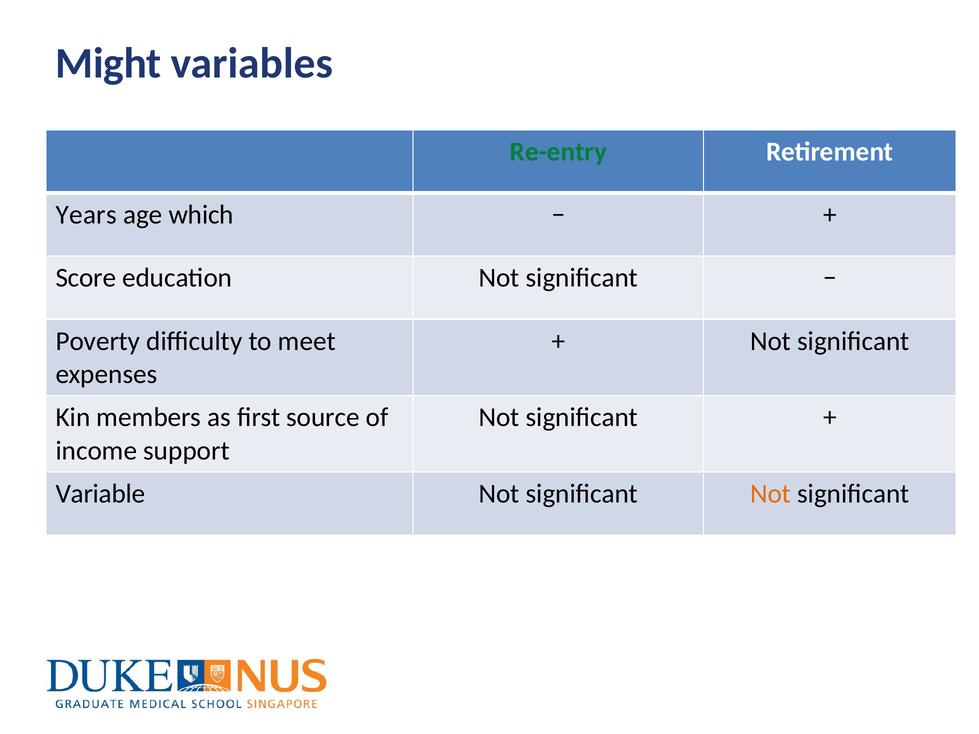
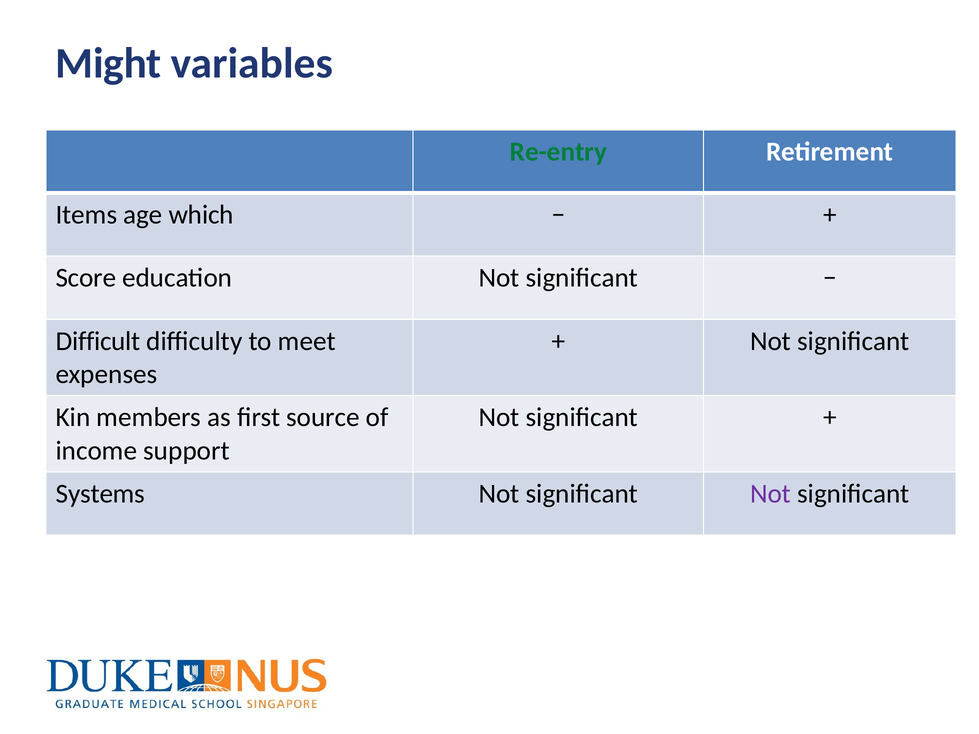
Years: Years -> Items
Poverty: Poverty -> Difficult
Variable: Variable -> Systems
Not at (771, 494) colour: orange -> purple
